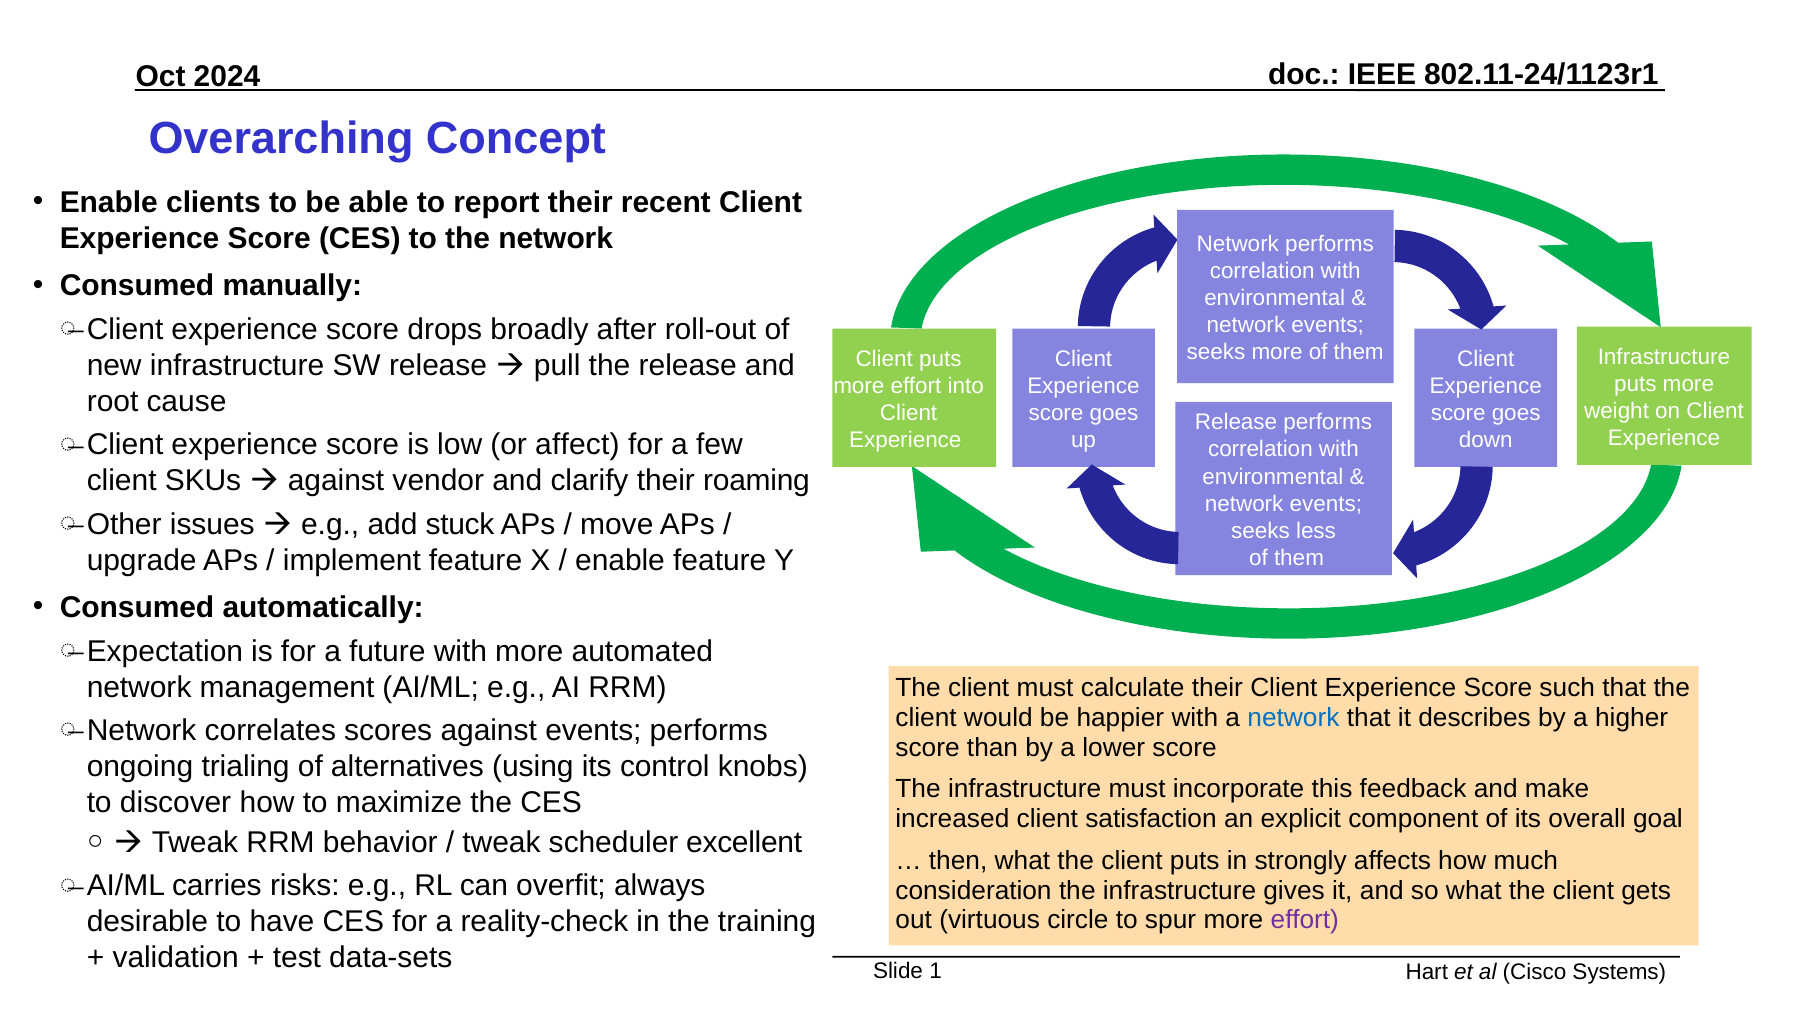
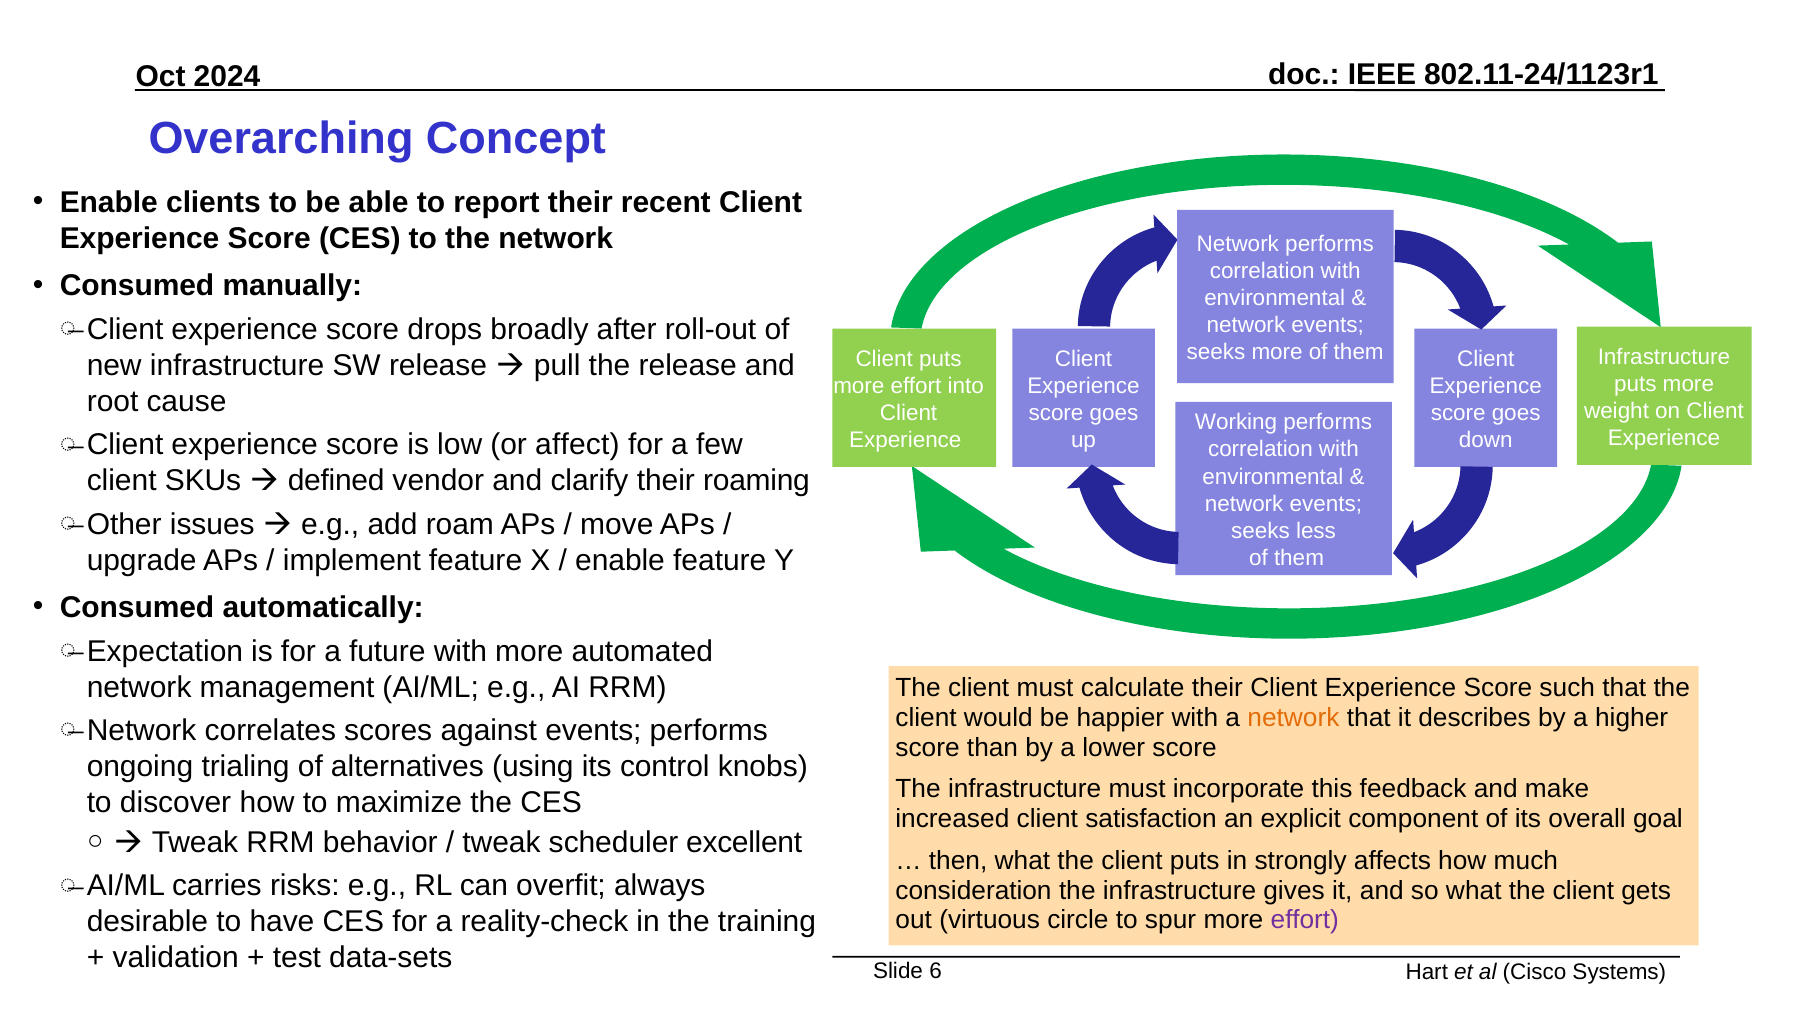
Release at (1236, 422): Release -> Working
against at (336, 481): against -> defined
stuck: stuck -> roam
network at (1293, 718) colour: blue -> orange
1: 1 -> 6
